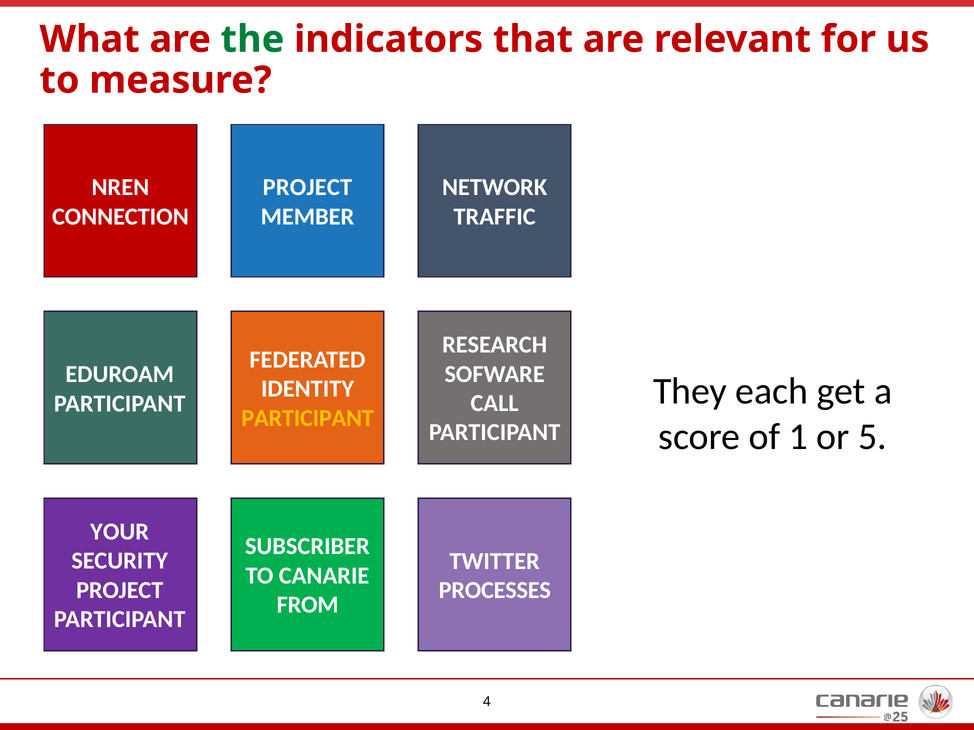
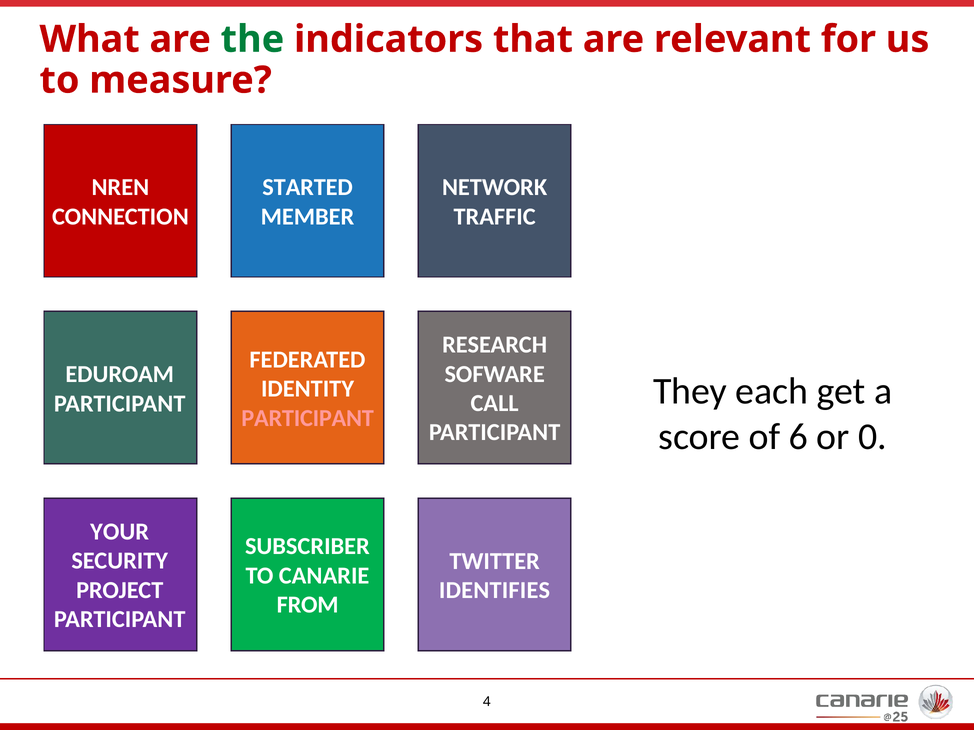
PROJECT at (307, 188): PROJECT -> STARTED
PARTICIPANT at (308, 418) colour: yellow -> pink
1: 1 -> 6
5: 5 -> 0
PROCESSES: PROCESSES -> IDENTIFIES
